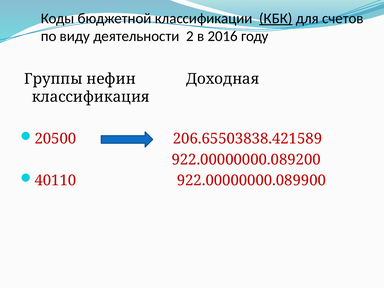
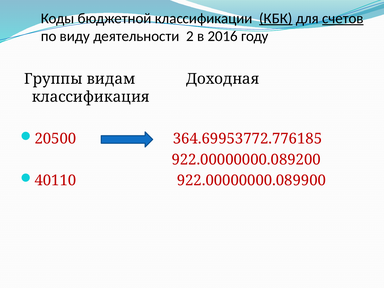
счетов underline: none -> present
нефин: нефин -> видам
206.65503838.421589: 206.65503838.421589 -> 364.69953772.776185
